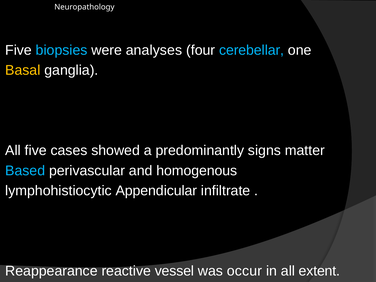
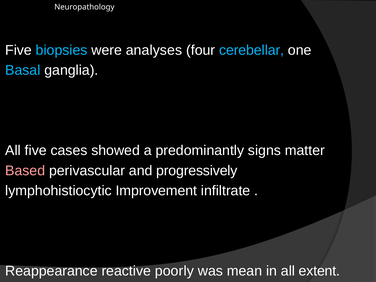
Basal colour: yellow -> light blue
Based colour: light blue -> pink
homogenous: homogenous -> progressively
Appendicular: Appendicular -> Improvement
vessel: vessel -> poorly
occur: occur -> mean
